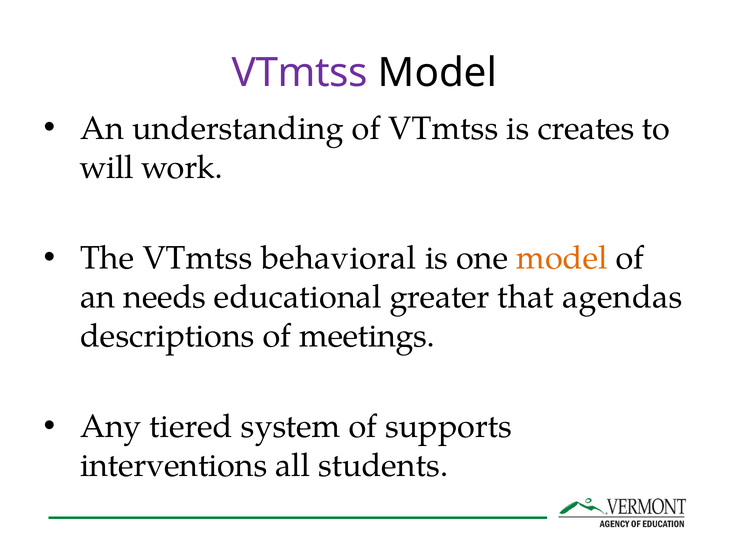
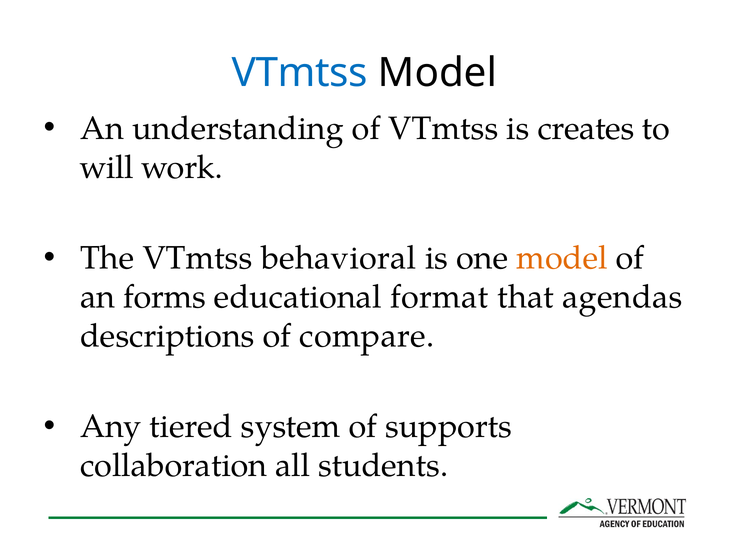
VTmtss at (300, 73) colour: purple -> blue
needs: needs -> forms
greater: greater -> format
meetings: meetings -> compare
interventions: interventions -> collaboration
